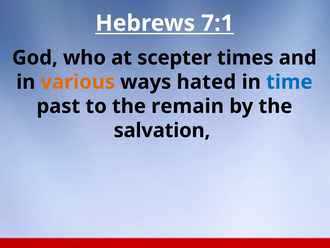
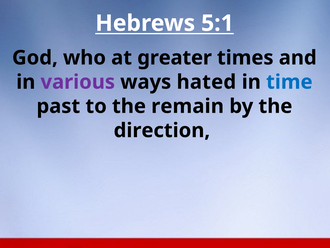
7:1: 7:1 -> 5:1
scepter: scepter -> greater
various colour: orange -> purple
salvation: salvation -> direction
